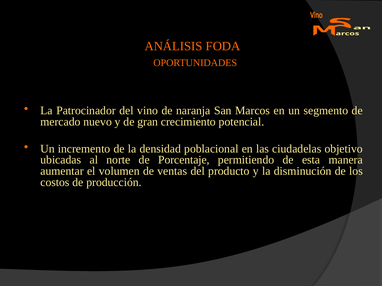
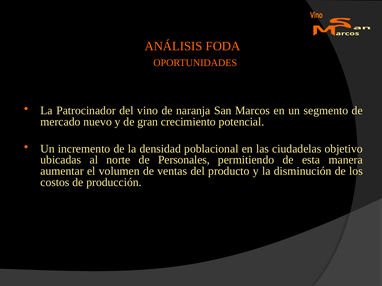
Porcentaje: Porcentaje -> Personales
